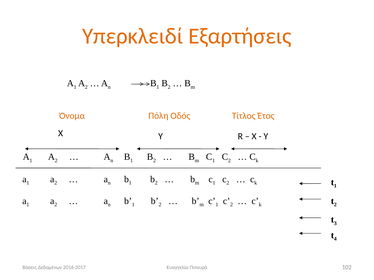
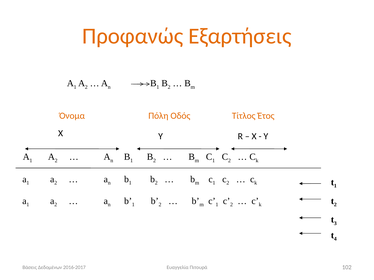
Υπερκλειδί: Υπερκλειδί -> Προφανώς
